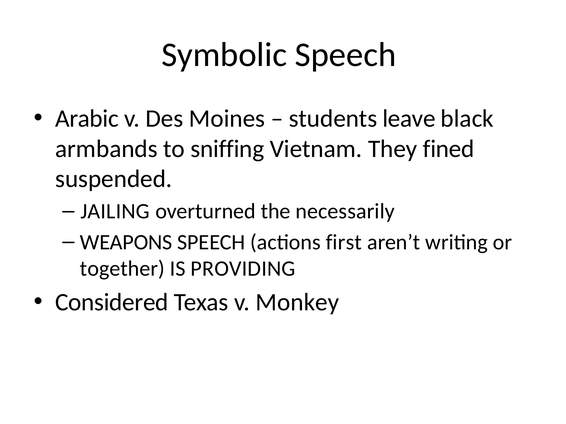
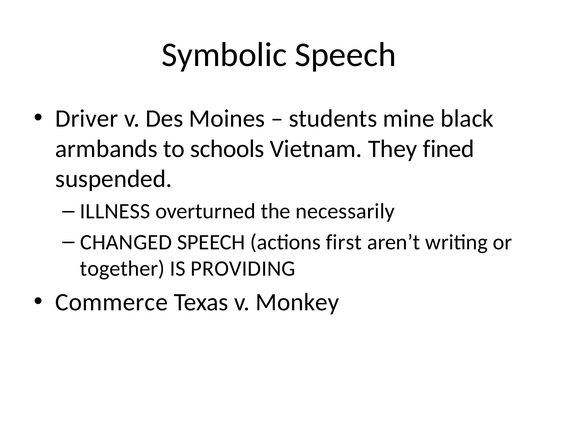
Arabic: Arabic -> Driver
leave: leave -> mine
sniffing: sniffing -> schools
JAILING: JAILING -> ILLNESS
WEAPONS: WEAPONS -> CHANGED
Considered: Considered -> Commerce
